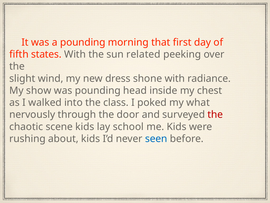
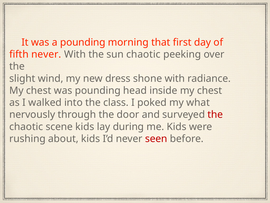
fifth states: states -> never
sun related: related -> chaotic
show at (39, 90): show -> chest
school: school -> during
seen colour: blue -> red
